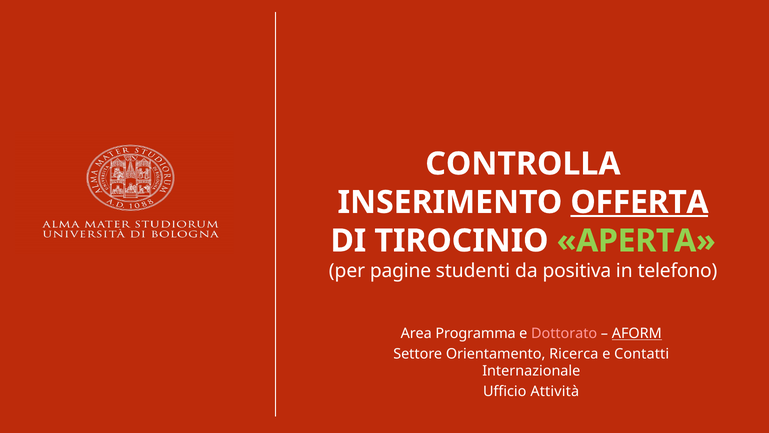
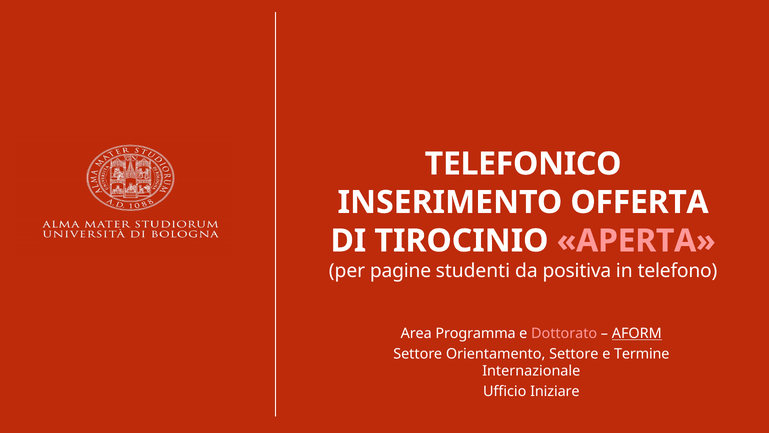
CONTROLLA: CONTROLLA -> TELEFONICO
OFFERTA underline: present -> none
APERTA colour: light green -> pink
Orientamento Ricerca: Ricerca -> Settore
Contatti: Contatti -> Termine
Attività: Attività -> Iniziare
